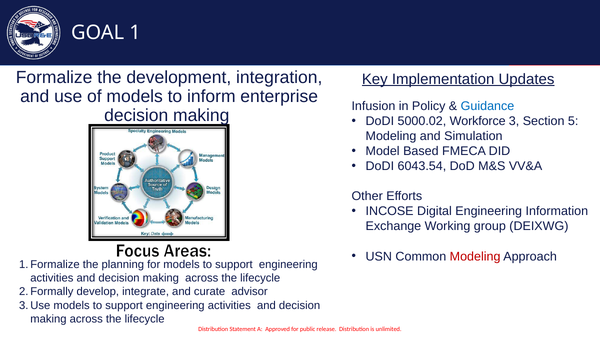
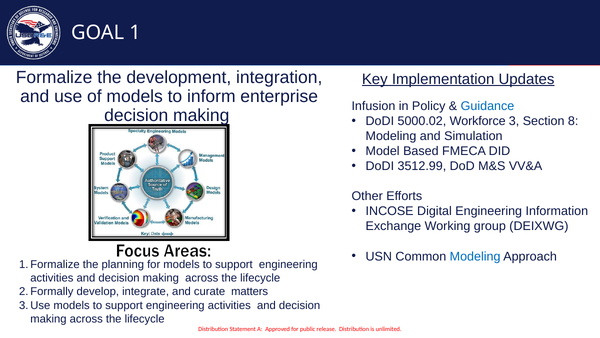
5: 5 -> 8
6043.54: 6043.54 -> 3512.99
Modeling at (475, 256) colour: red -> blue
advisor: advisor -> matters
